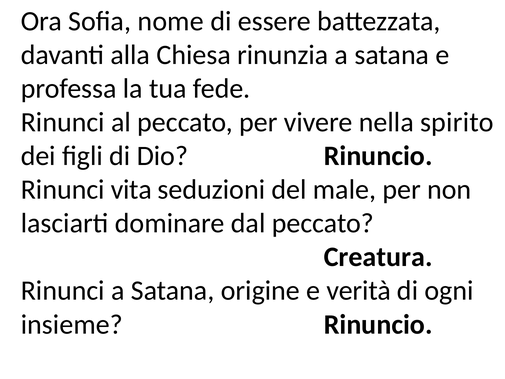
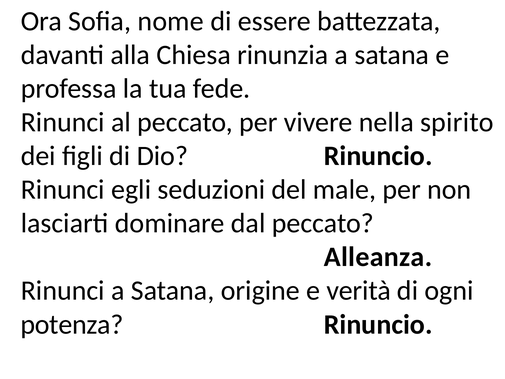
vita: vita -> egli
Creatura: Creatura -> Alleanza
insieme: insieme -> potenza
